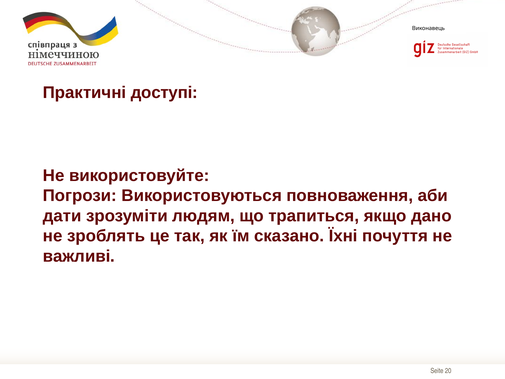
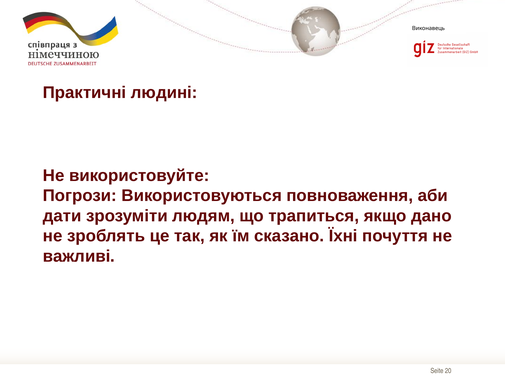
доступі: доступі -> людині
